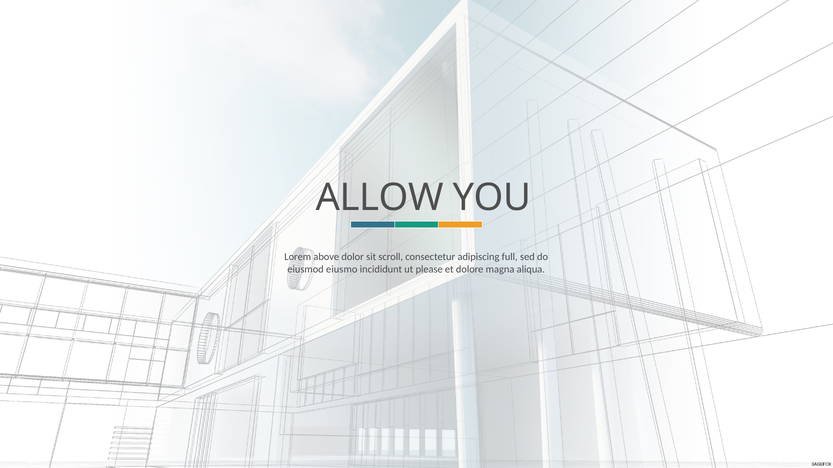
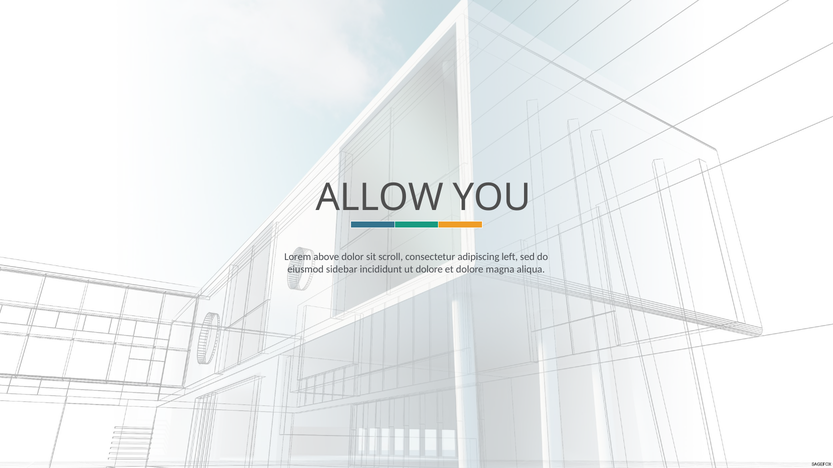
full: full -> left
eiusmo: eiusmo -> sidebar
ut please: please -> dolore
